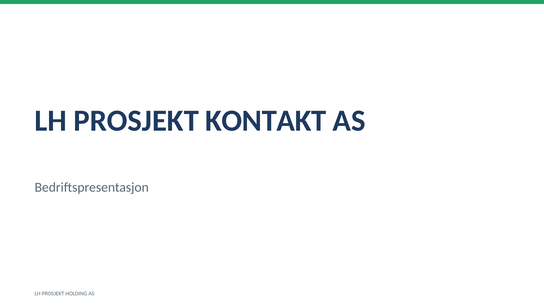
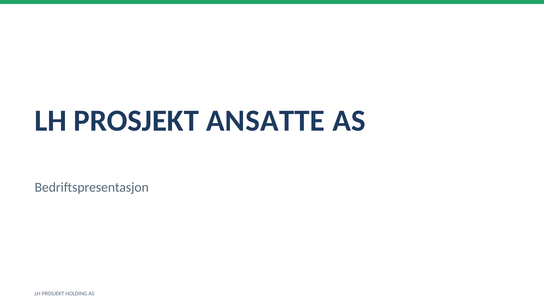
KONTAKT: KONTAKT -> ANSATTE
